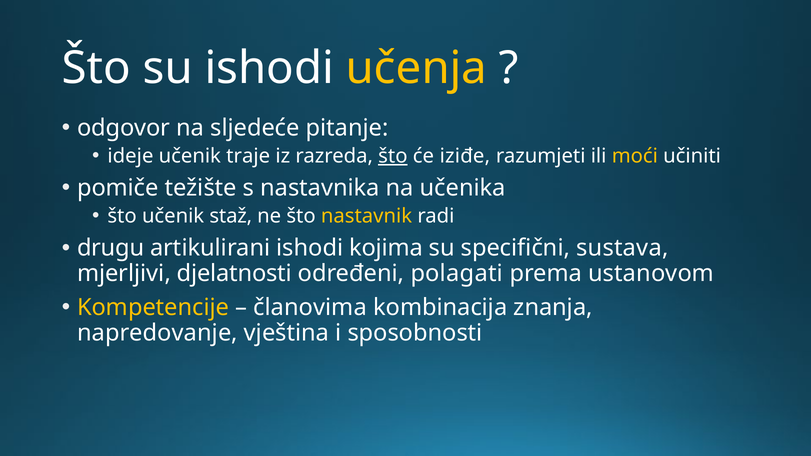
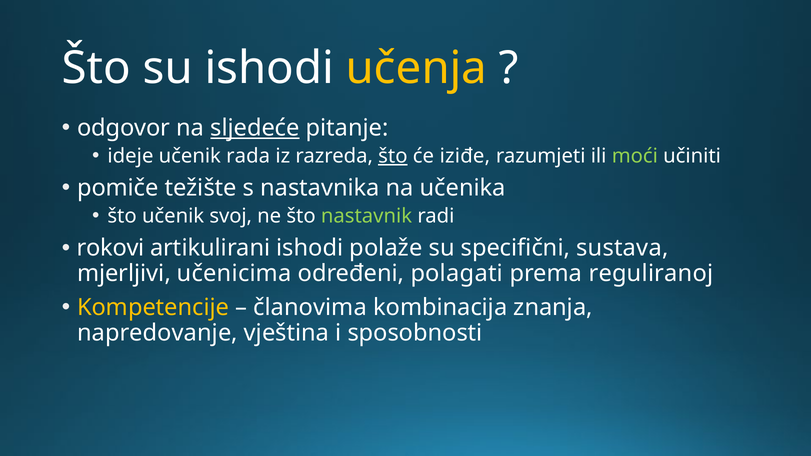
sljedeće underline: none -> present
traje: traje -> rada
moći colour: yellow -> light green
staž: staž -> svoj
nastavnik colour: yellow -> light green
drugu: drugu -> rokovi
kojima: kojima -> polaže
djelatnosti: djelatnosti -> učenicima
ustanovom: ustanovom -> reguliranoj
